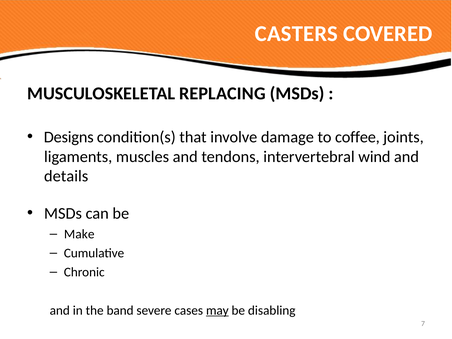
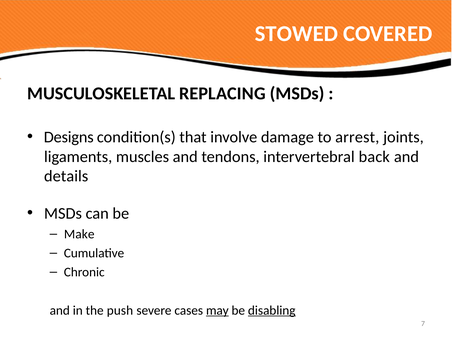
CASTERS: CASTERS -> STOWED
coffee: coffee -> arrest
wind: wind -> back
band: band -> push
disabling underline: none -> present
